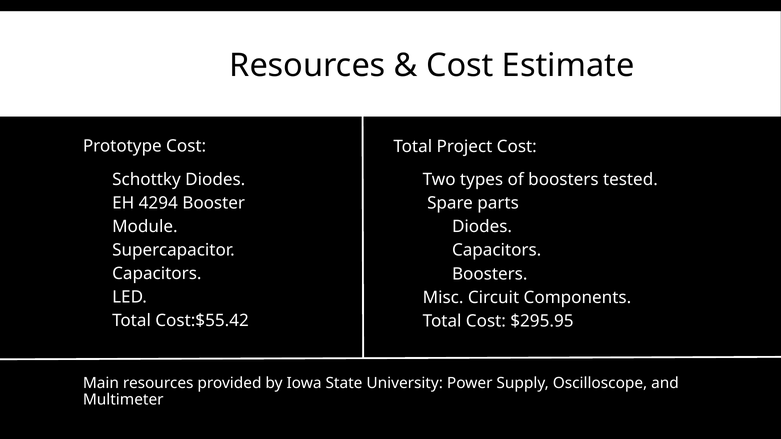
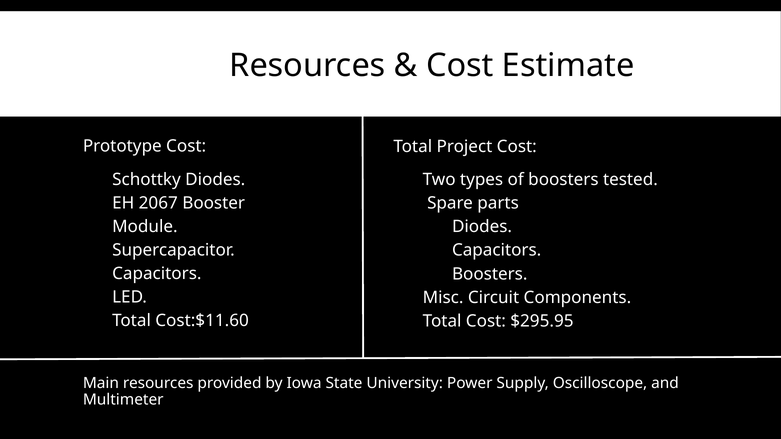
4294: 4294 -> 2067
Cost:$55.42: Cost:$55.42 -> Cost:$11.60
